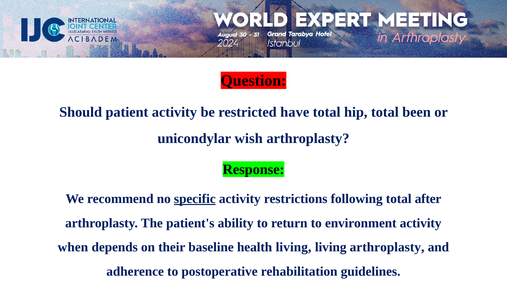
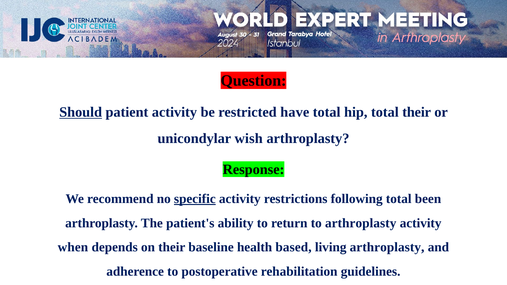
Should underline: none -> present
total been: been -> their
after: after -> been
to environment: environment -> arthroplasty
health living: living -> based
